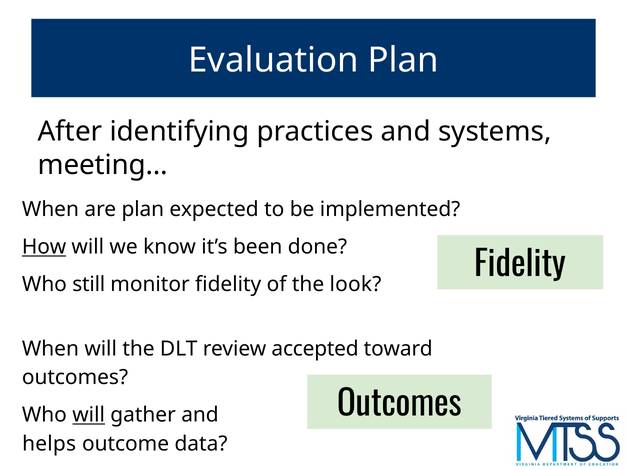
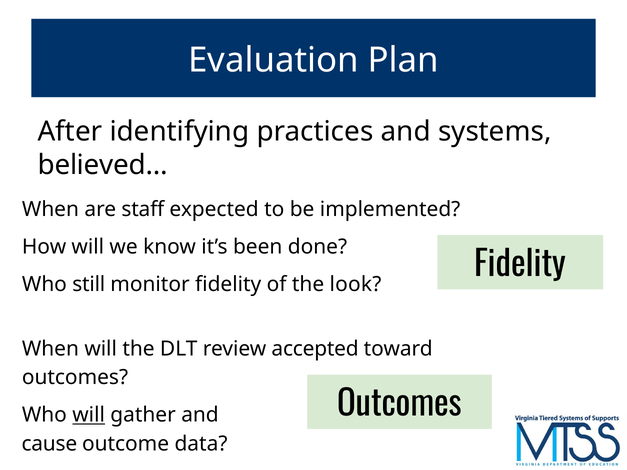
meeting…: meeting… -> believed…
are plan: plan -> staff
How underline: present -> none
helps: helps -> cause
